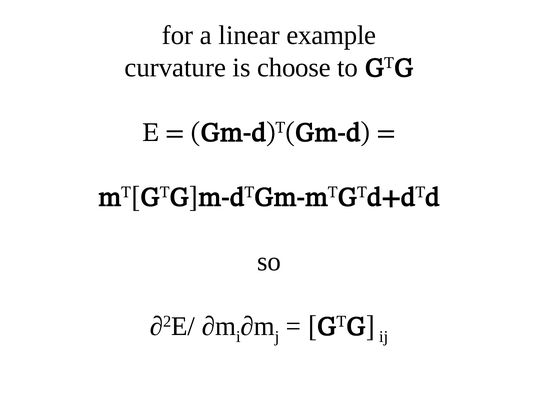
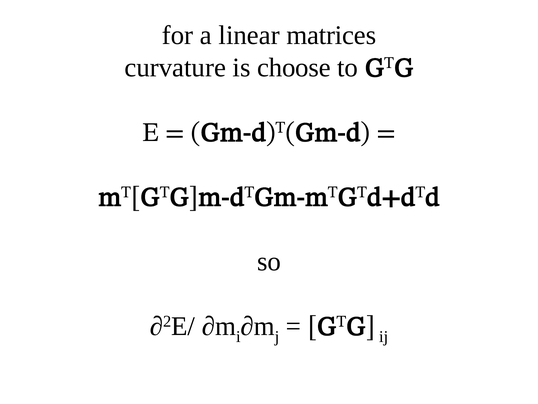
example: example -> matrices
